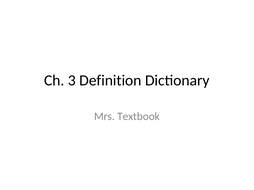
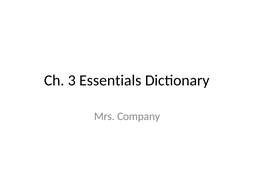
Definition: Definition -> Essentials
Textbook: Textbook -> Company
